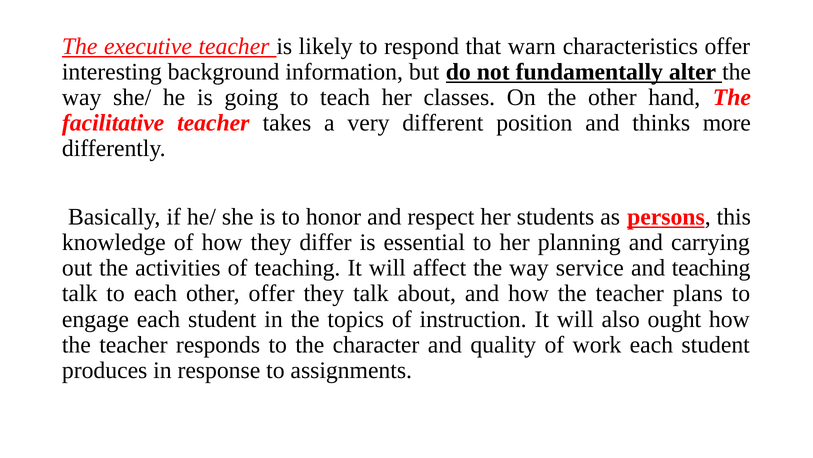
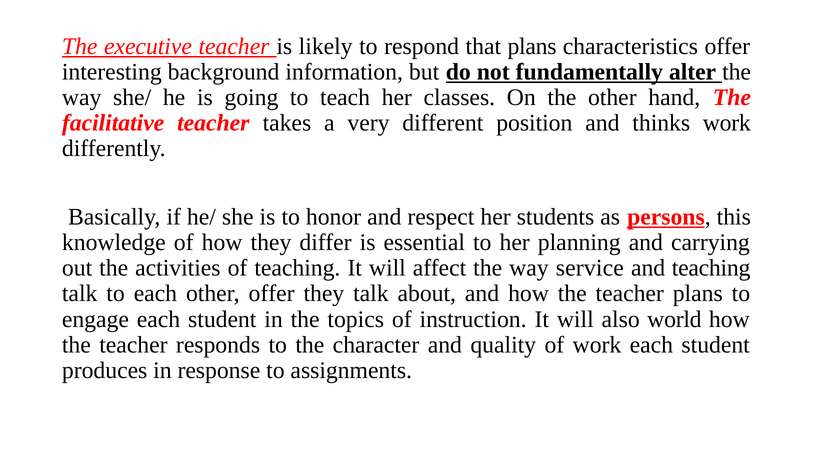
that warn: warn -> plans
thinks more: more -> work
ought: ought -> world
